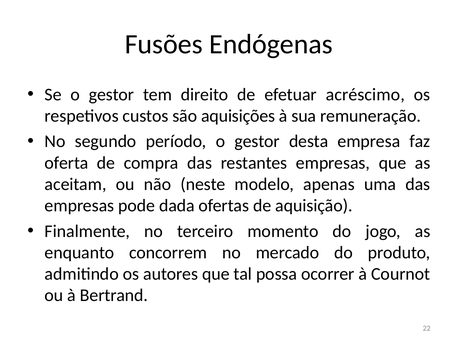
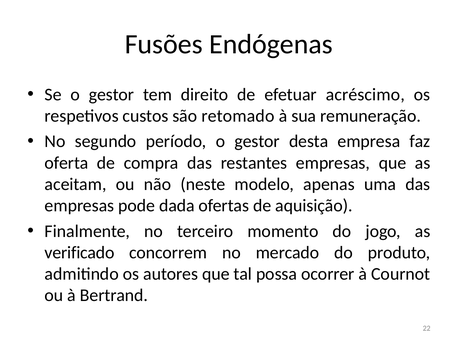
aquisições: aquisições -> retomado
enquanto: enquanto -> verificado
